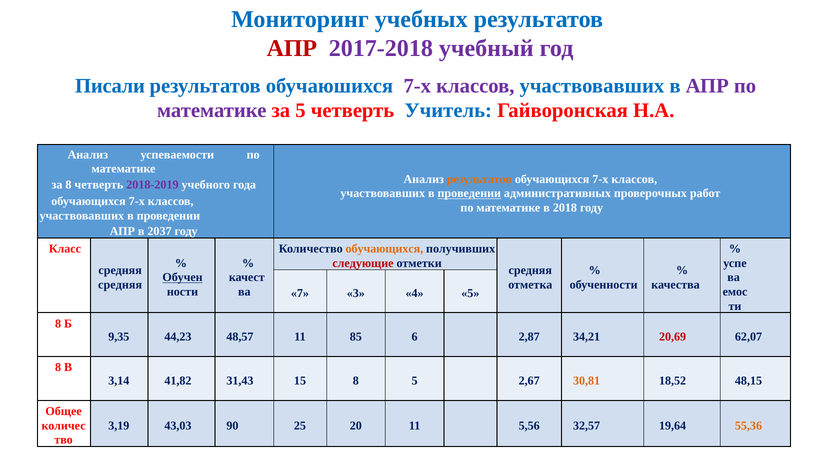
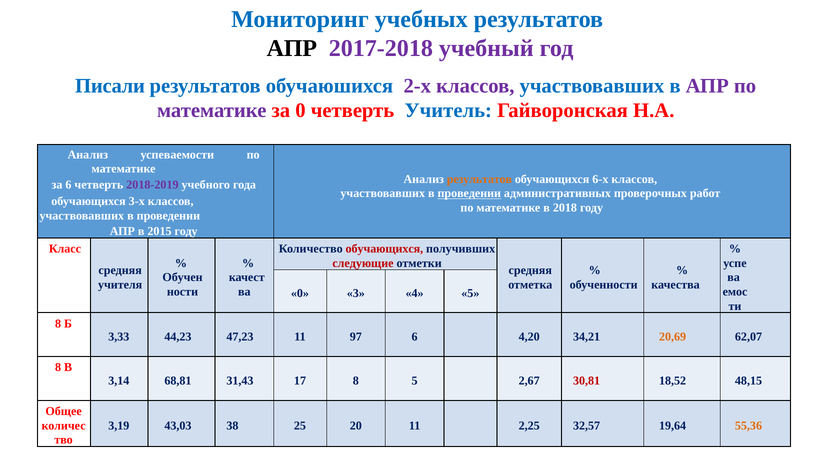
АПР at (292, 48) colour: red -> black
обучаюшихся 7-х: 7-х -> 2-х
за 5: 5 -> 0
7-х at (600, 179): 7-х -> 6-х
за 8: 8 -> 6
7-х at (137, 201): 7-х -> 3-х
2037: 2037 -> 2015
обучающихся at (384, 249) colour: orange -> red
Обучен underline: present -> none
средняя at (120, 284): средняя -> учителя
7 at (300, 293): 7 -> 0
9,35: 9,35 -> 3,33
48,57: 48,57 -> 47,23
85: 85 -> 97
2,87: 2,87 -> 4,20
20,69 colour: red -> orange
41,82: 41,82 -> 68,81
15: 15 -> 17
30,81 colour: orange -> red
90: 90 -> 38
5,56: 5,56 -> 2,25
